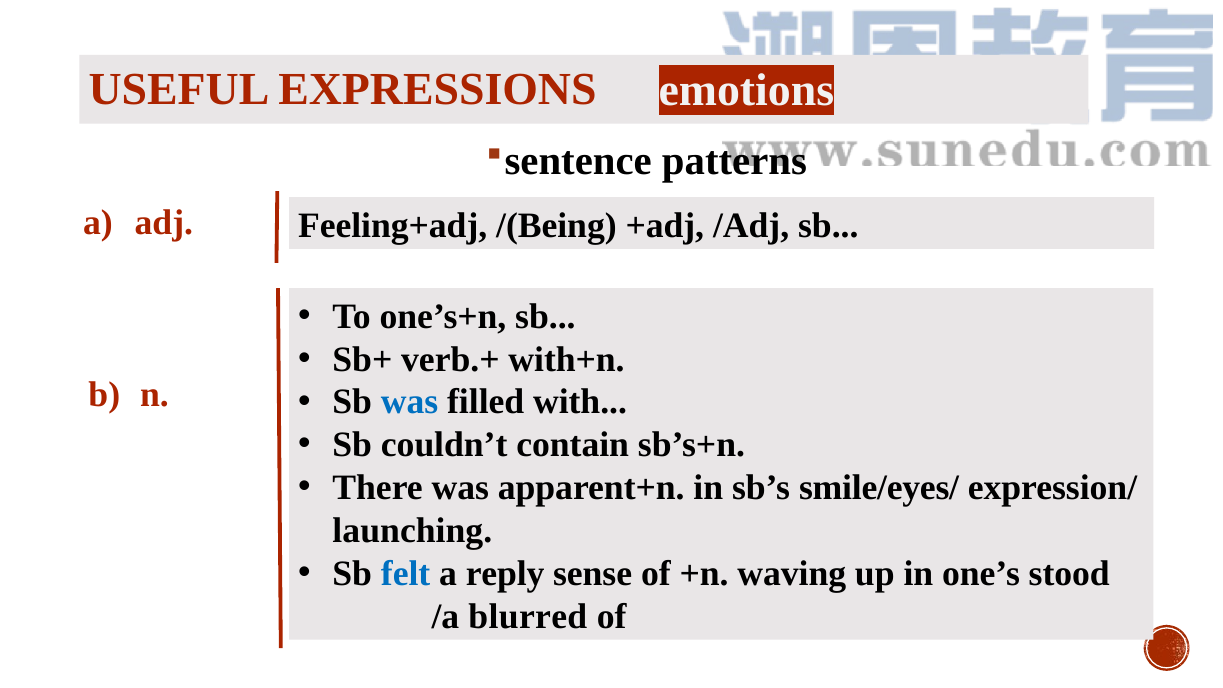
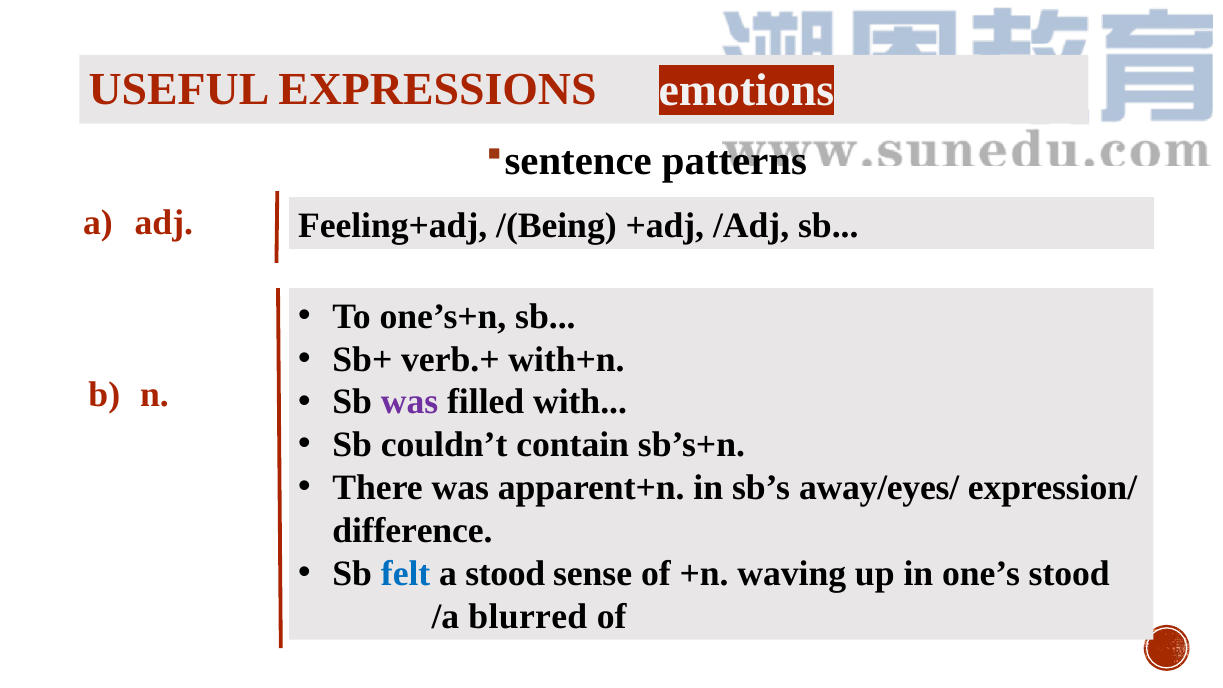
was at (410, 402) colour: blue -> purple
smile/eyes/: smile/eyes/ -> away/eyes/
launching: launching -> difference
a reply: reply -> stood
